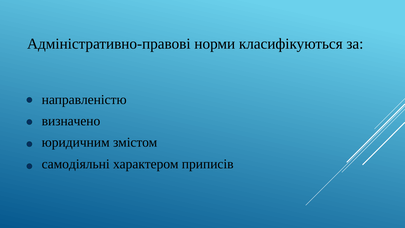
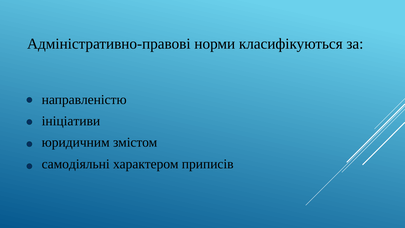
визначено: визначено -> ініціативи
